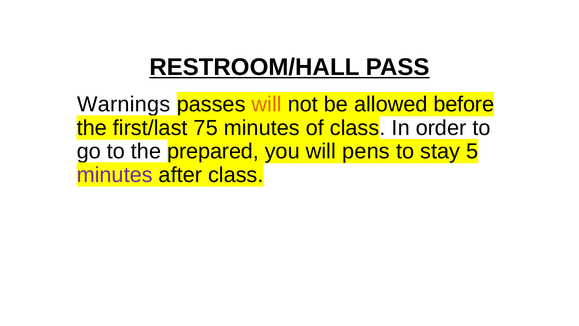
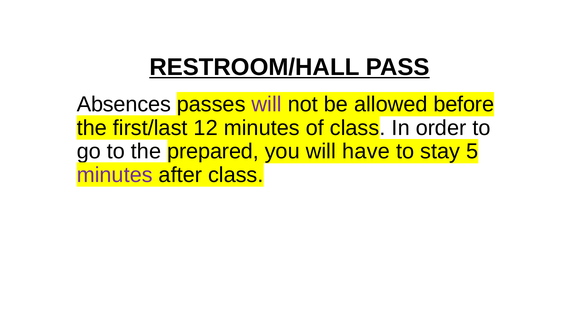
Warnings: Warnings -> Absences
will at (267, 104) colour: orange -> purple
75: 75 -> 12
pens: pens -> have
